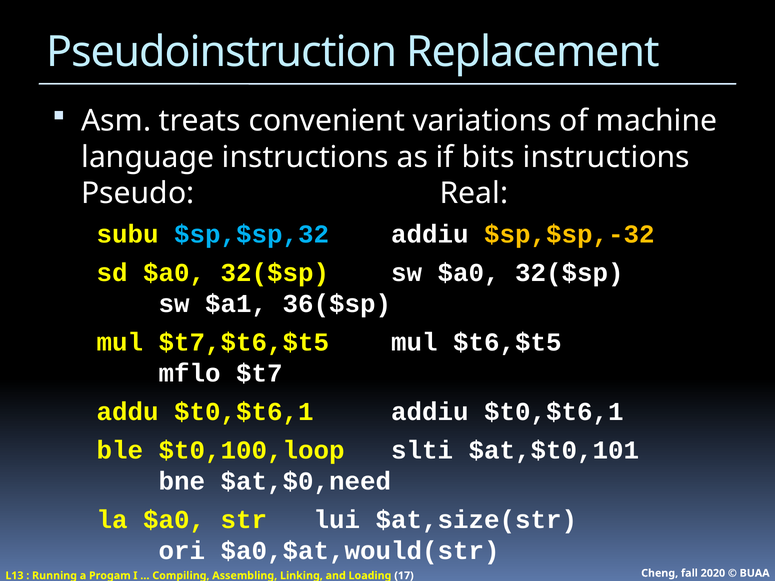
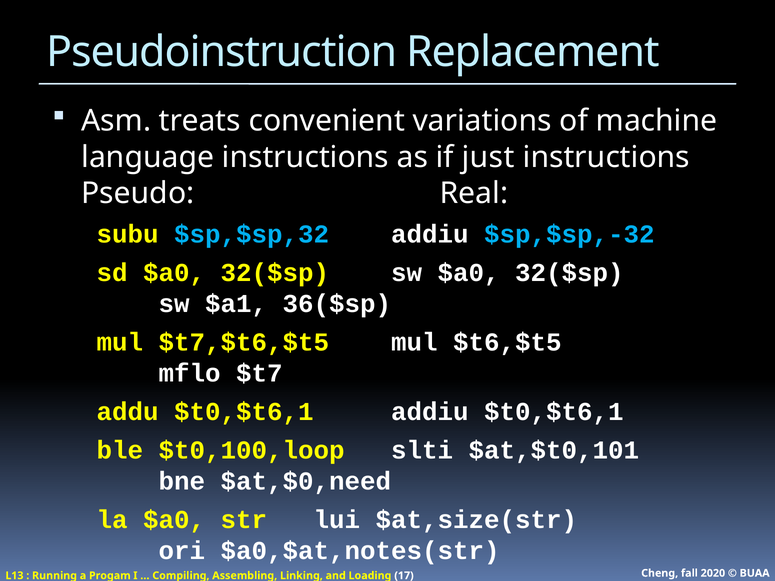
bits: bits -> just
$sp,$sp,-32 colour: yellow -> light blue
$a0,$at,would(str: $a0,$at,would(str -> $a0,$at,notes(str
